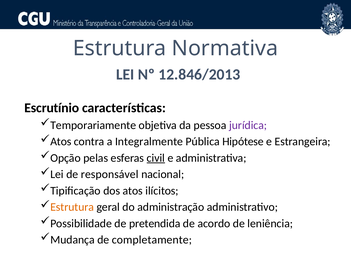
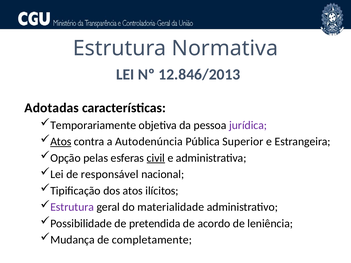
Escrutínio: Escrutínio -> Adotadas
Atos at (61, 142) underline: none -> present
Integralmente: Integralmente -> Autodenúncia
Hipótese: Hipótese -> Superior
Estrutura at (72, 207) colour: orange -> purple
administração: administração -> materialidade
